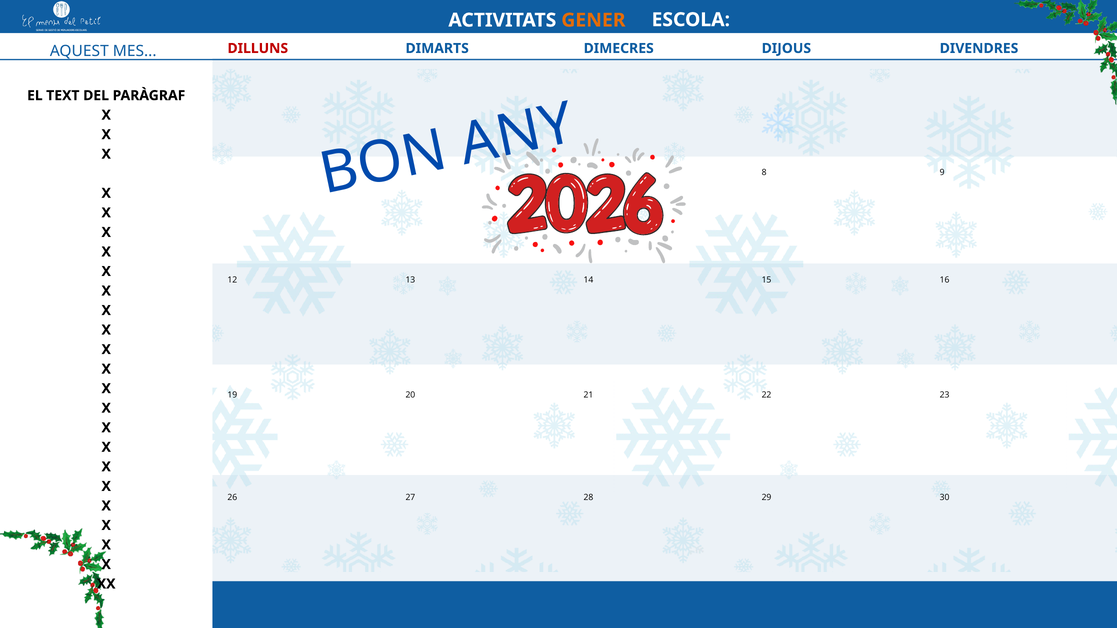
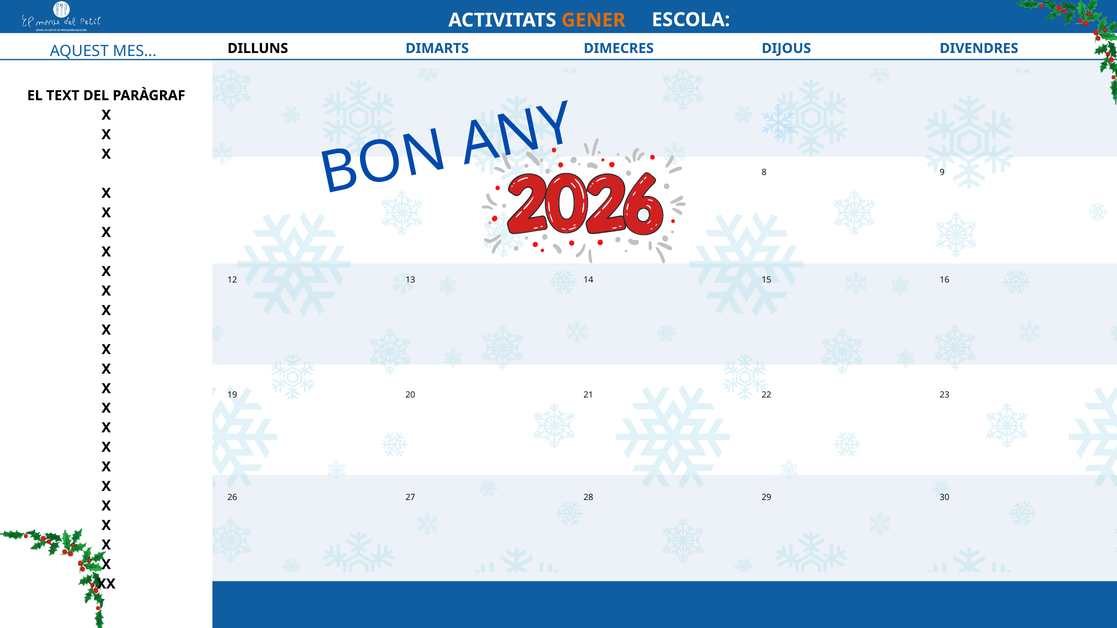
DILLUNS colour: red -> black
